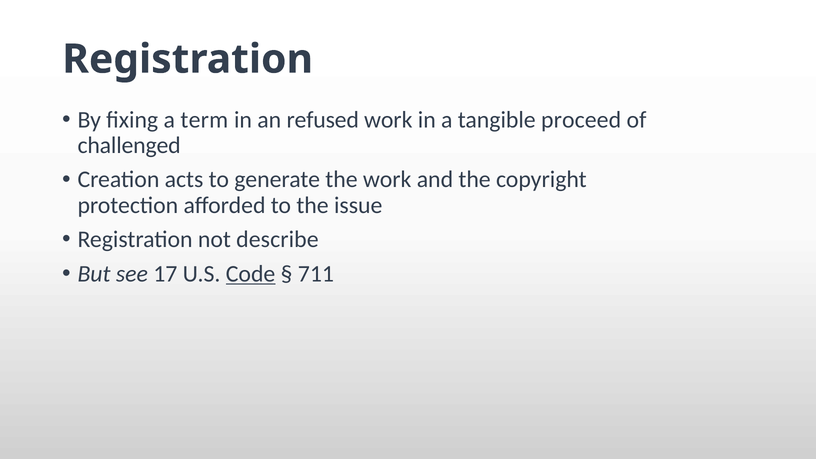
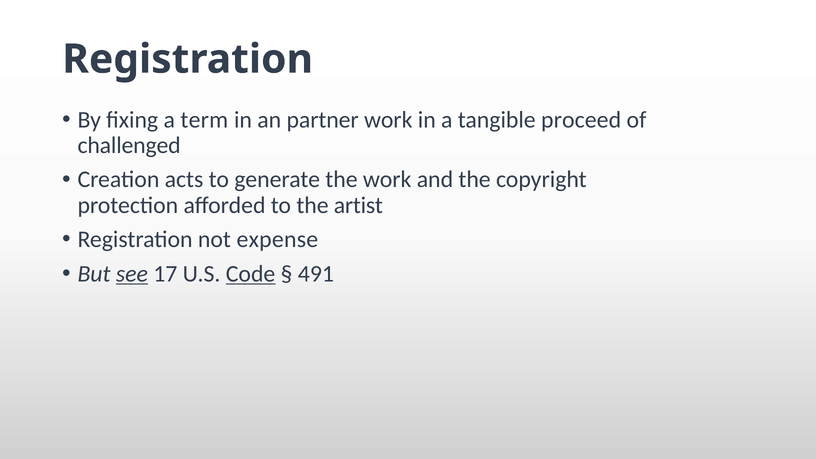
refused: refused -> partner
issue: issue -> artist
describe: describe -> expense
see underline: none -> present
711: 711 -> 491
